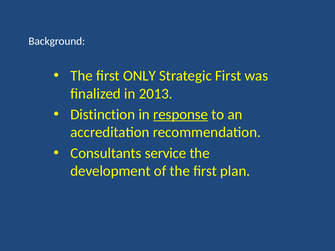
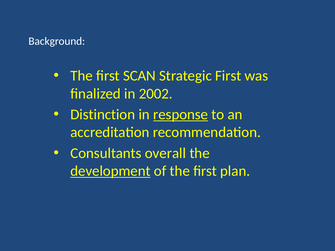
ONLY: ONLY -> SCAN
2013: 2013 -> 2002
service: service -> overall
development underline: none -> present
